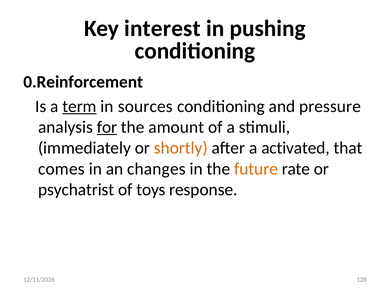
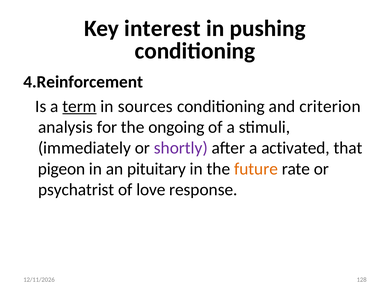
0.Reinforcement: 0.Reinforcement -> 4.Reinforcement
pressure: pressure -> criterion
for underline: present -> none
amount: amount -> ongoing
shortly colour: orange -> purple
comes: comes -> pigeon
changes: changes -> pituitary
toys: toys -> love
